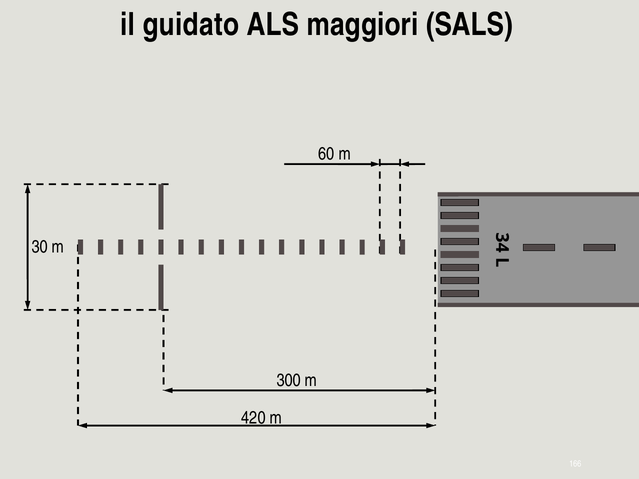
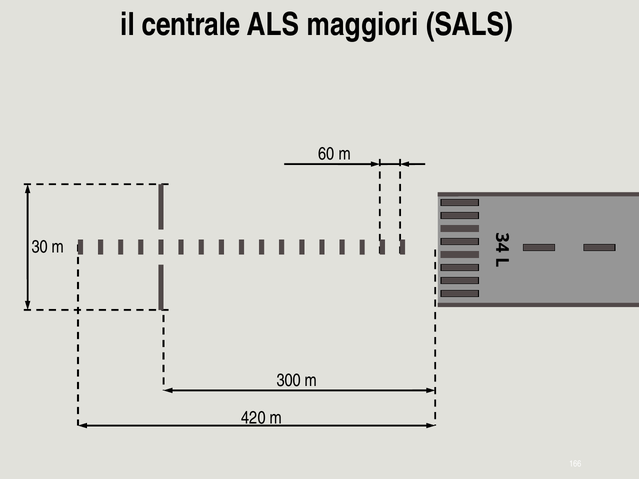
guidato: guidato -> centrale
